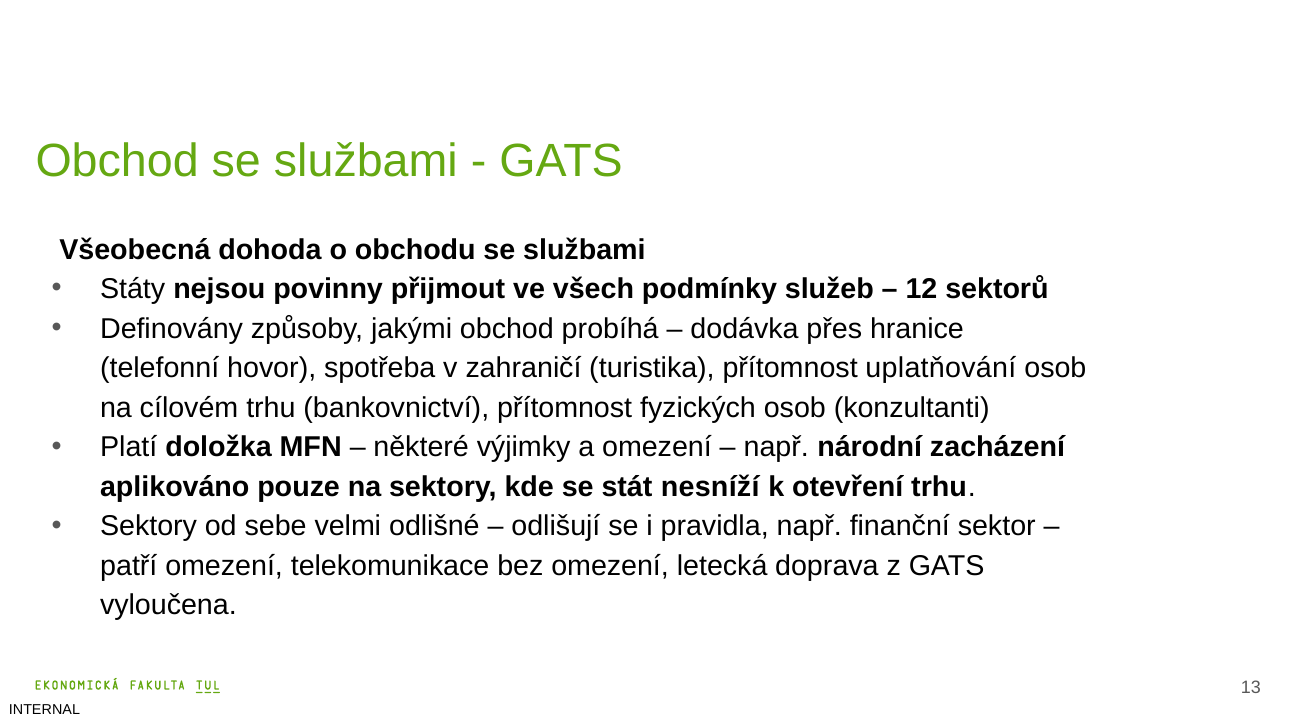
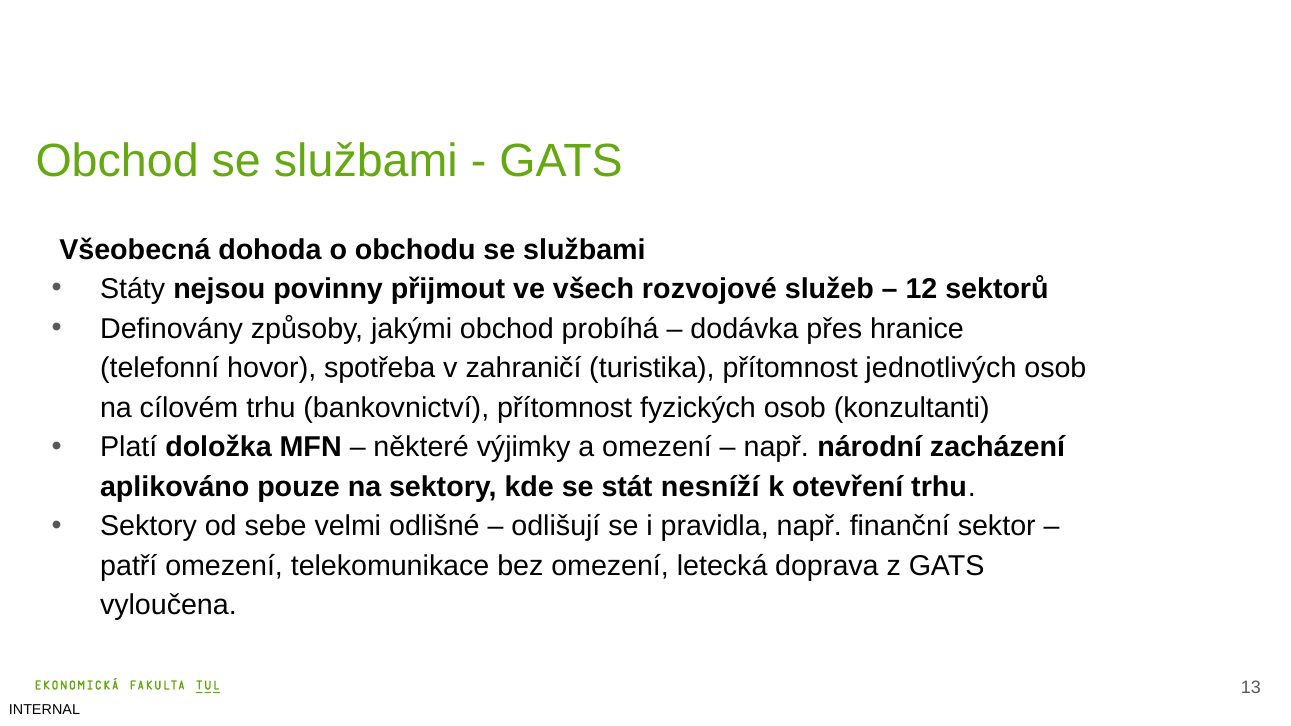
podmínky: podmínky -> rozvojové
uplatňování: uplatňování -> jednotlivých
